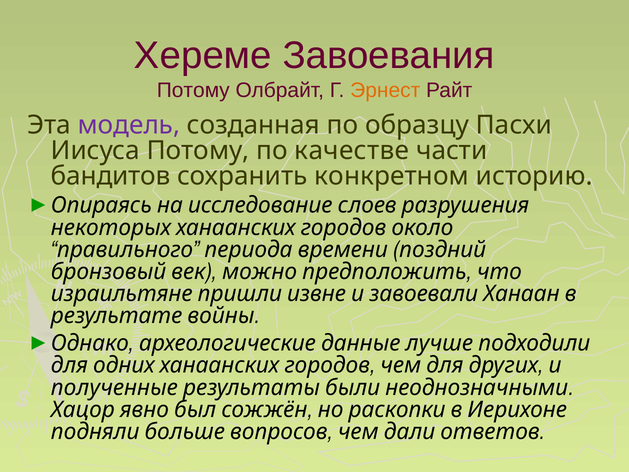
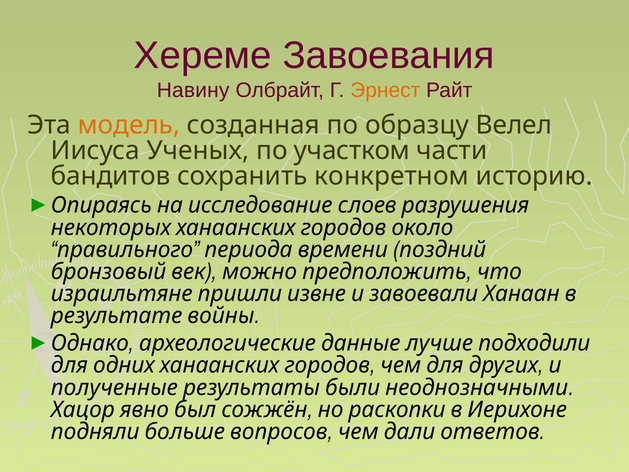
Потому at (193, 90): Потому -> Навину
модель colour: purple -> orange
Пасхи: Пасхи -> Велел
Иисуса Потому: Потому -> Ученых
качестве: качестве -> участком
